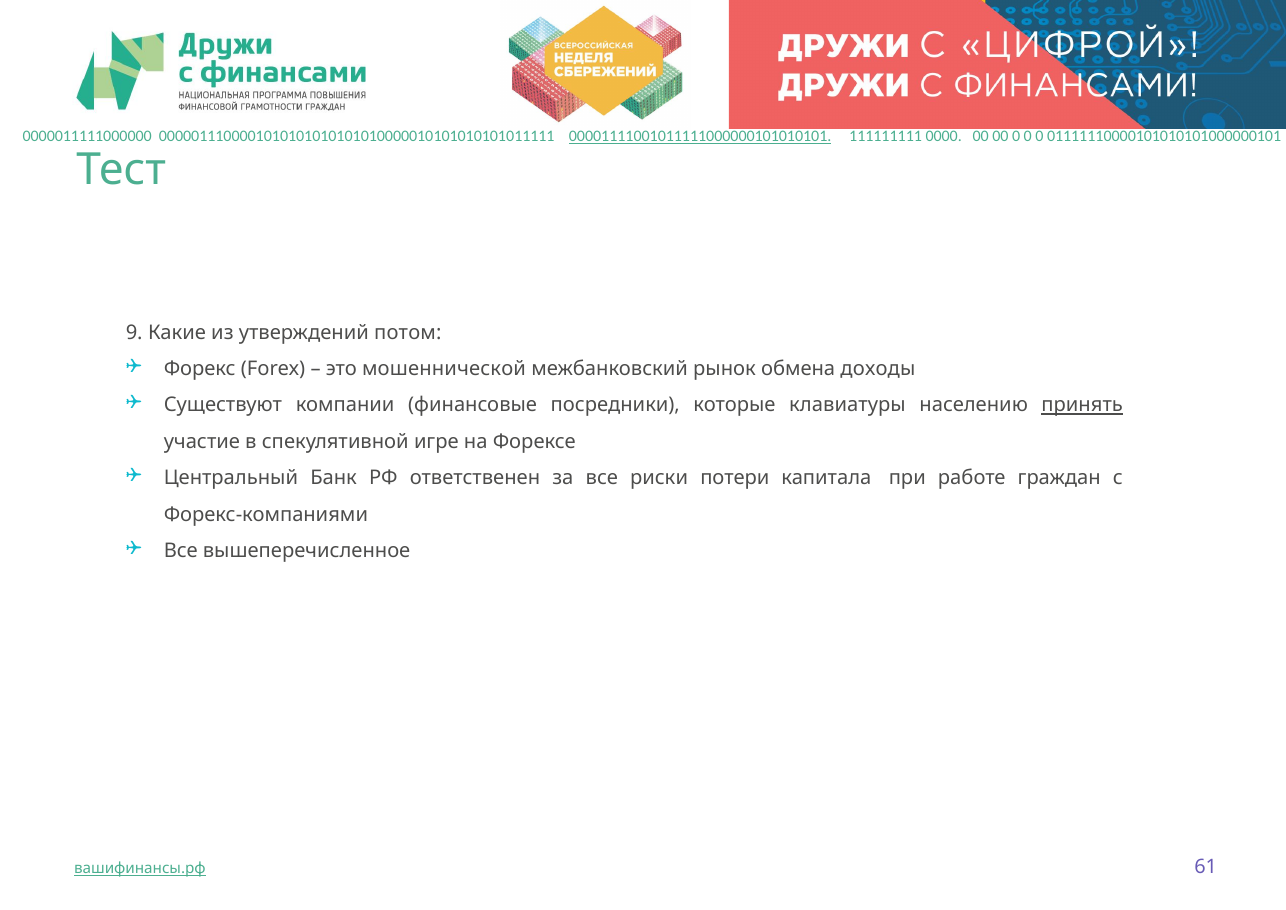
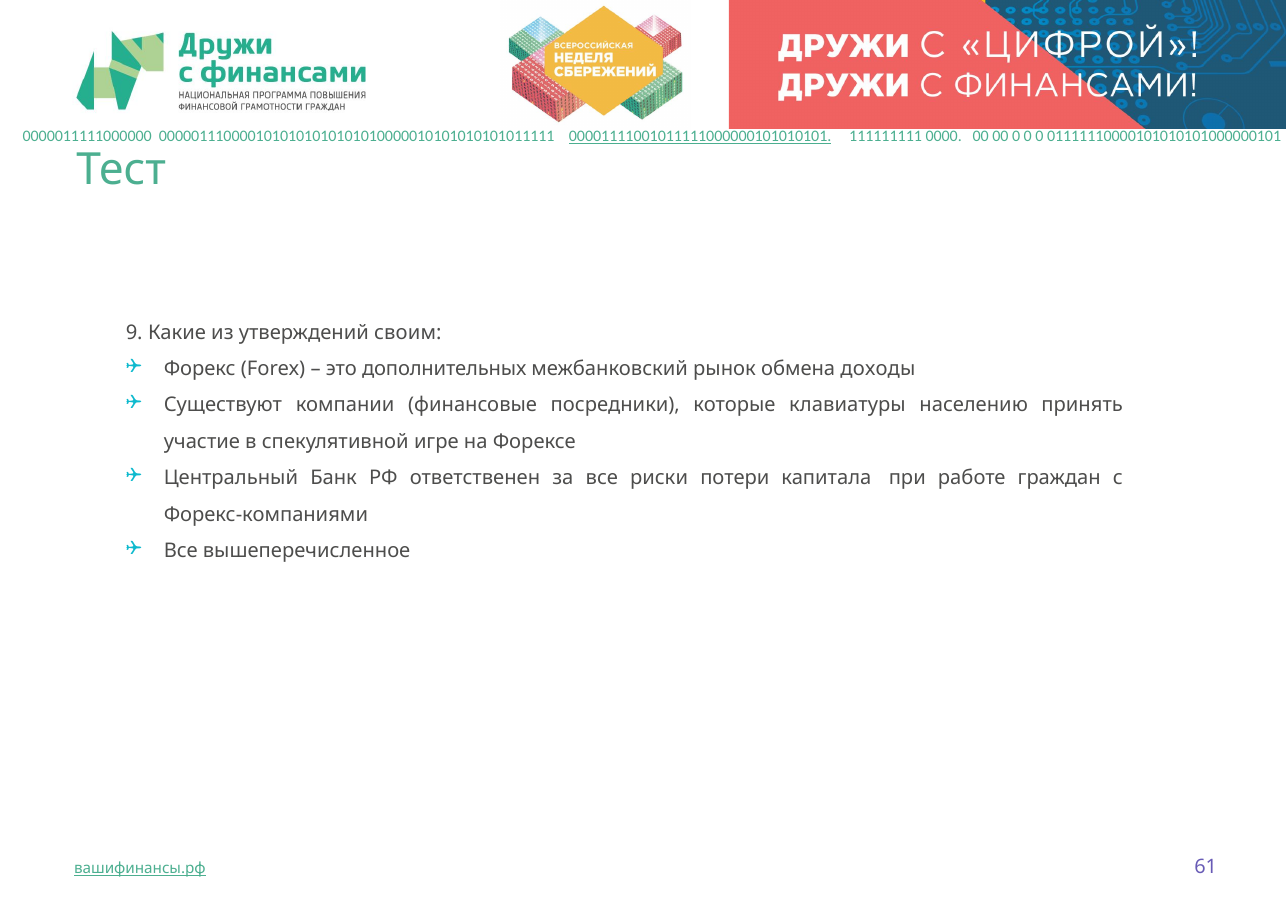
потом: потом -> своим
мошеннической: мошеннической -> дополнительных
принять underline: present -> none
